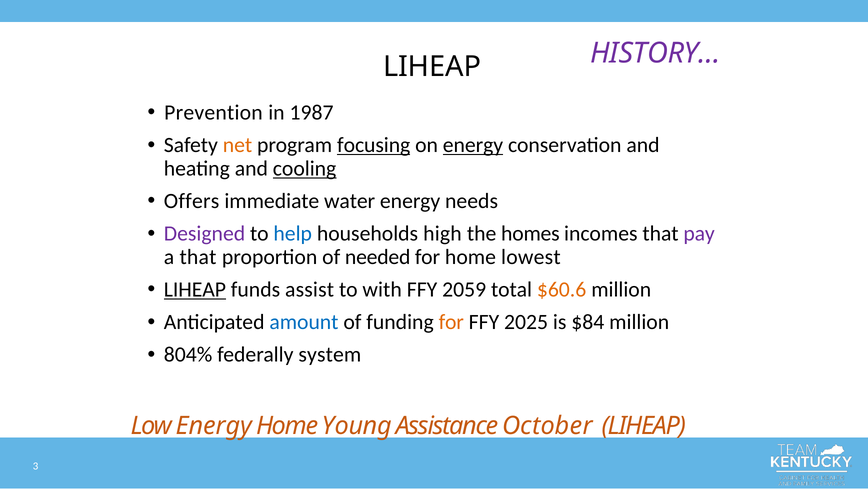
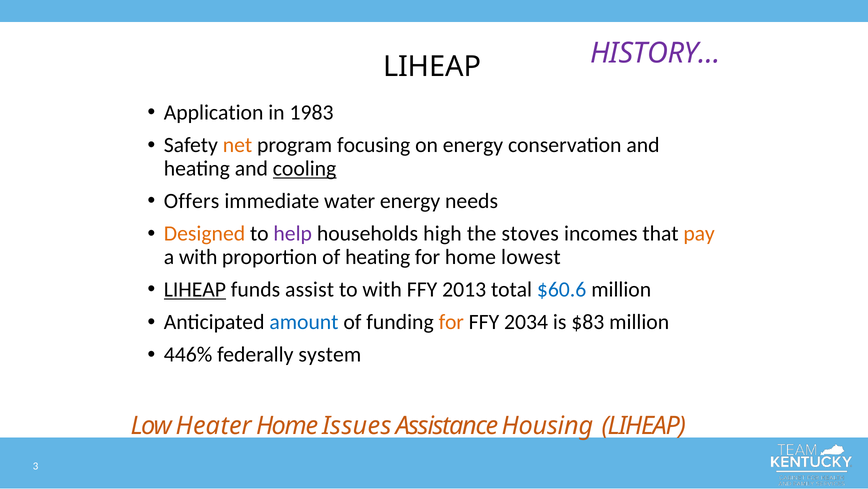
Prevention: Prevention -> Application
1987: 1987 -> 1983
focusing underline: present -> none
energy at (473, 145) underline: present -> none
Designed colour: purple -> orange
help colour: blue -> purple
homes: homes -> stoves
pay colour: purple -> orange
a that: that -> with
of needed: needed -> heating
2059: 2059 -> 2013
$60.6 colour: orange -> blue
2025: 2025 -> 2034
$84: $84 -> $83
804%: 804% -> 446%
Low Energy: Energy -> Heater
Young: Young -> Issues
October: October -> Housing
